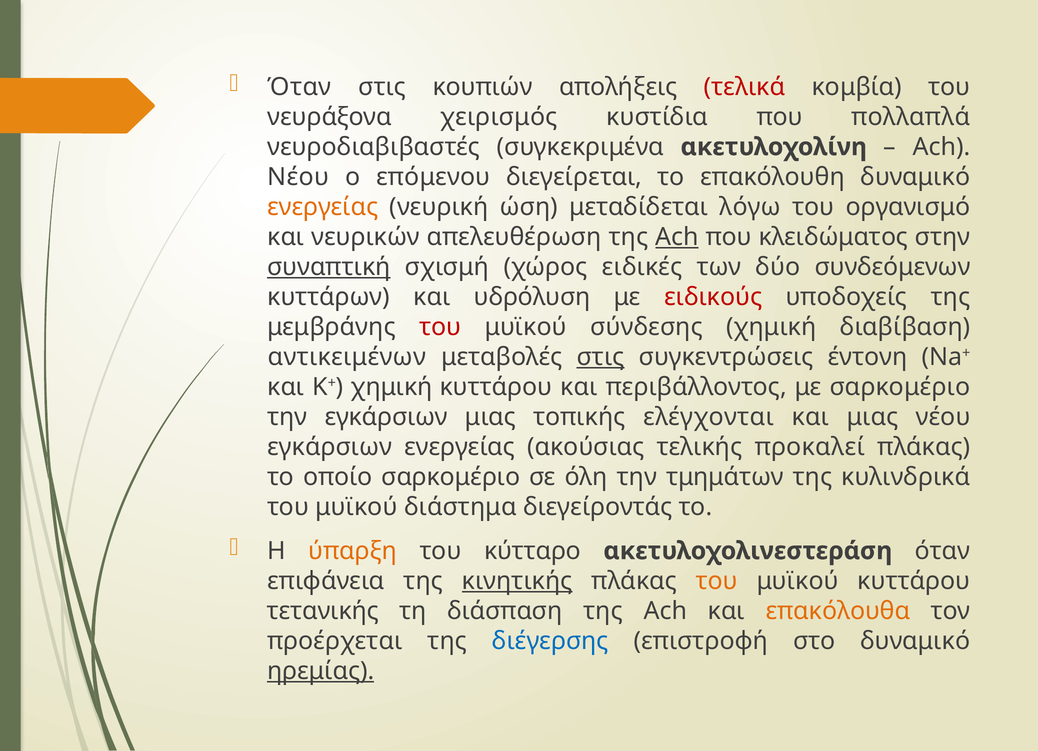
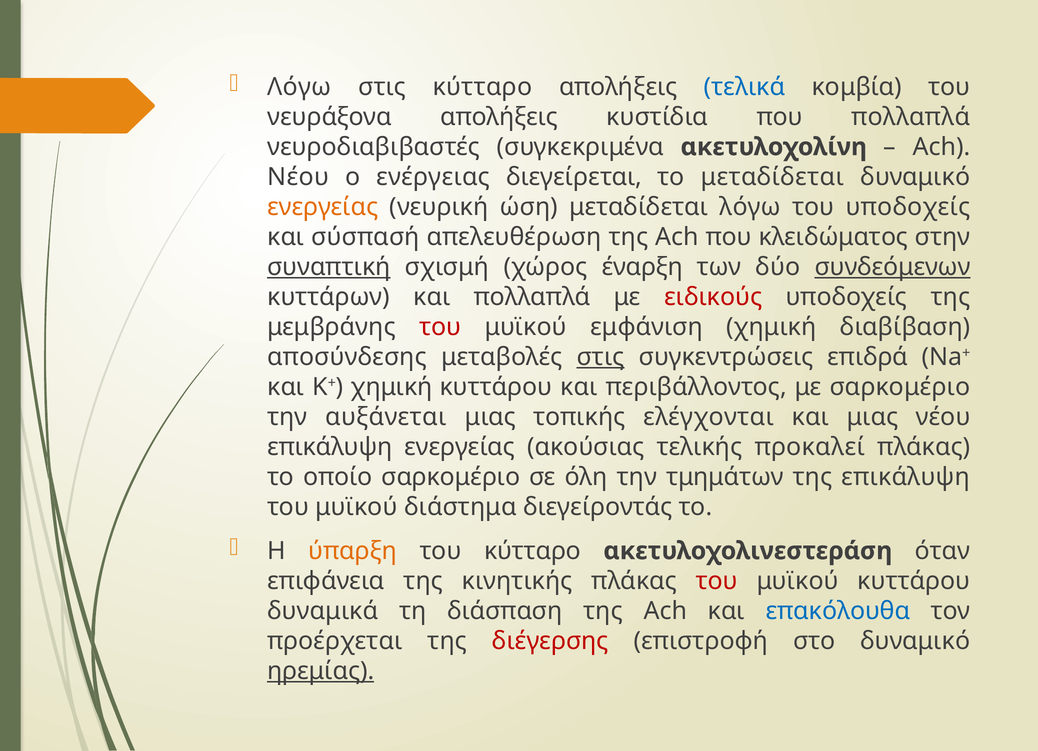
Όταν at (299, 87): Όταν -> Λόγω
στις κουπιών: κουπιών -> κύτταρο
τελικά colour: red -> blue
νευράξονα χειρισμός: χειρισμός -> απολήξεις
επόμενου: επόμενου -> ενέργειας
το επακόλουθη: επακόλουθη -> μεταδίδεται
του οργανισμό: οργανισμό -> υποδοχείς
νευρικών: νευρικών -> σύσπασή
Ach at (677, 237) underline: present -> none
ειδικές: ειδικές -> έναρξη
συνδεόμενων underline: none -> present
και υδρόλυση: υδρόλυση -> πολλαπλά
σύνδεσης: σύνδεσης -> εμφάνιση
αντικειμένων: αντικειμένων -> αποσύνδεσης
έντονη: έντονη -> επιδρά
την εγκάρσιων: εγκάρσιων -> αυξάνεται
εγκάρσιων at (330, 447): εγκάρσιων -> επικάλυψη
της κυλινδρικά: κυλινδρικά -> επικάλυψη
κινητικής underline: present -> none
του at (717, 581) colour: orange -> red
τετανικής: τετανικής -> δυναμικά
επακόλουθα colour: orange -> blue
διέγερσης colour: blue -> red
